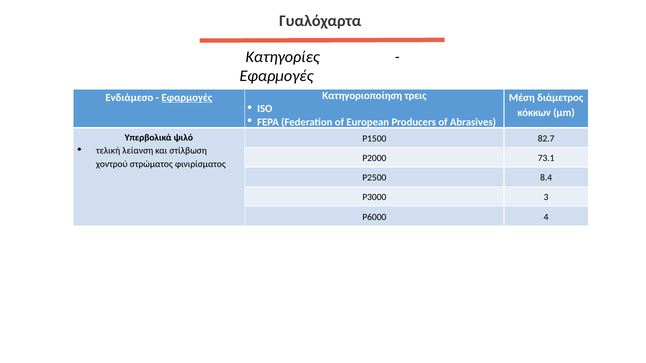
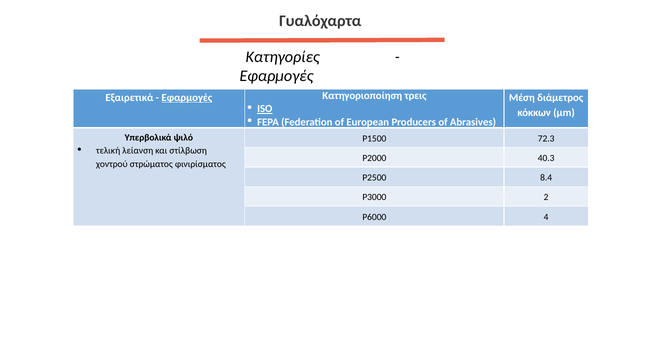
Ενδιάμεσο: Ενδιάμεσο -> Εξαιρετικά
ISO underline: none -> present
82.7: 82.7 -> 72.3
73.1: 73.1 -> 40.3
3: 3 -> 2
